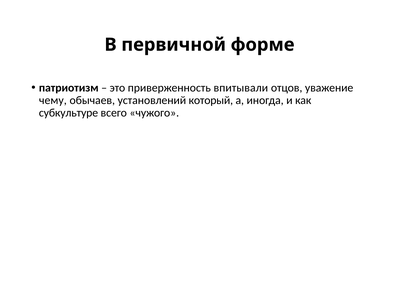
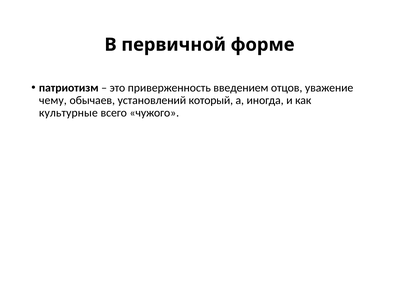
впитывали: впитывали -> введением
субкультуре: субкультуре -> культурные
